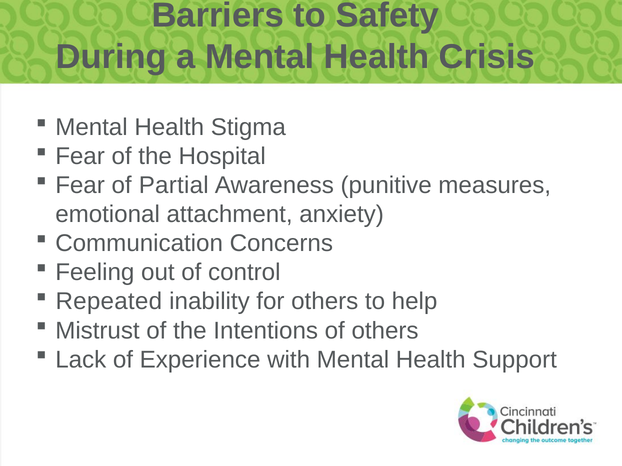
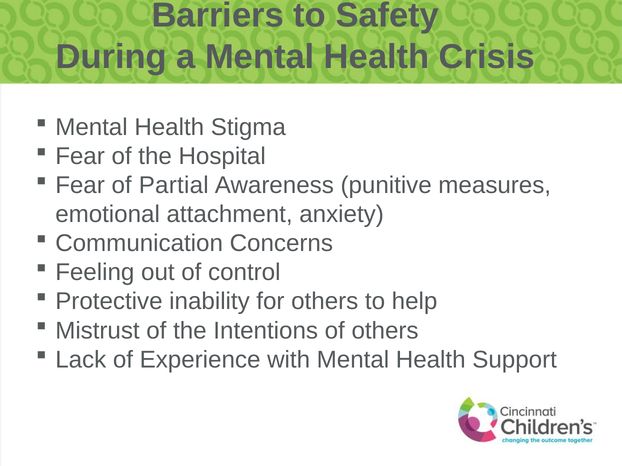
Repeated: Repeated -> Protective
